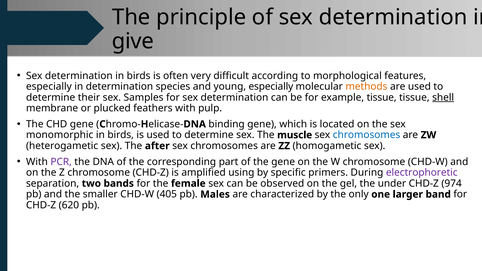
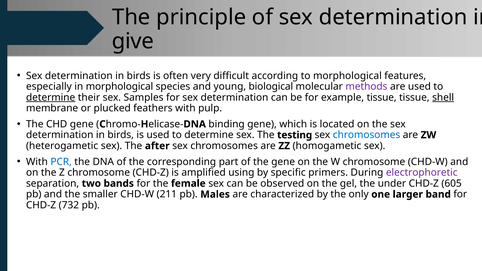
in determination: determination -> morphological
young especially: especially -> biological
methods colour: orange -> purple
determine at (51, 97) underline: none -> present
monomorphic at (60, 135): monomorphic -> determination
muscle: muscle -> testing
PCR colour: purple -> blue
974: 974 -> 605
405: 405 -> 211
620: 620 -> 732
